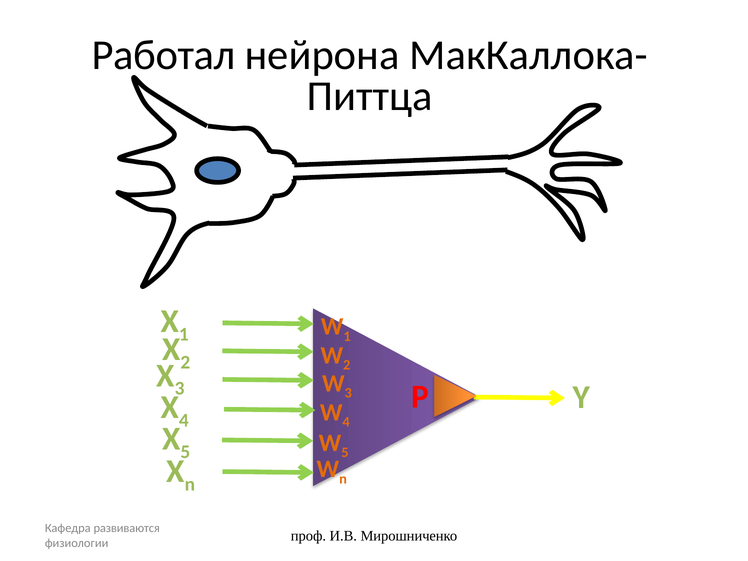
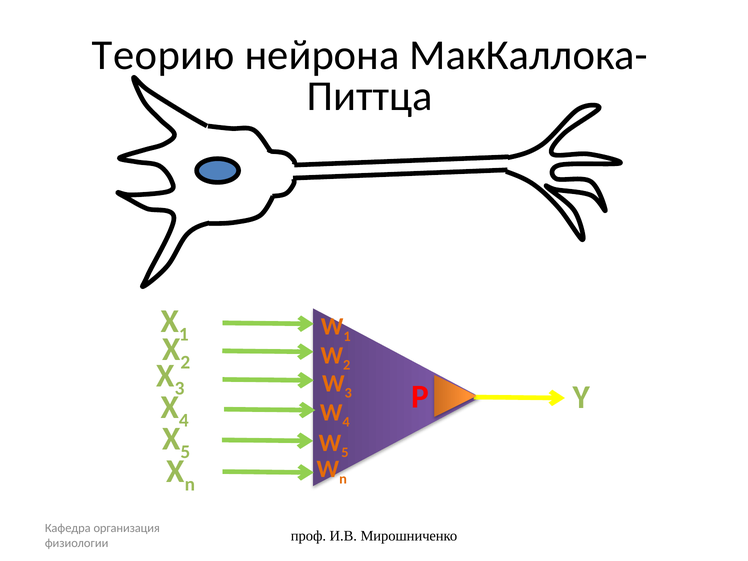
Работал: Работал -> Теорию
развиваются: развиваются -> организация
